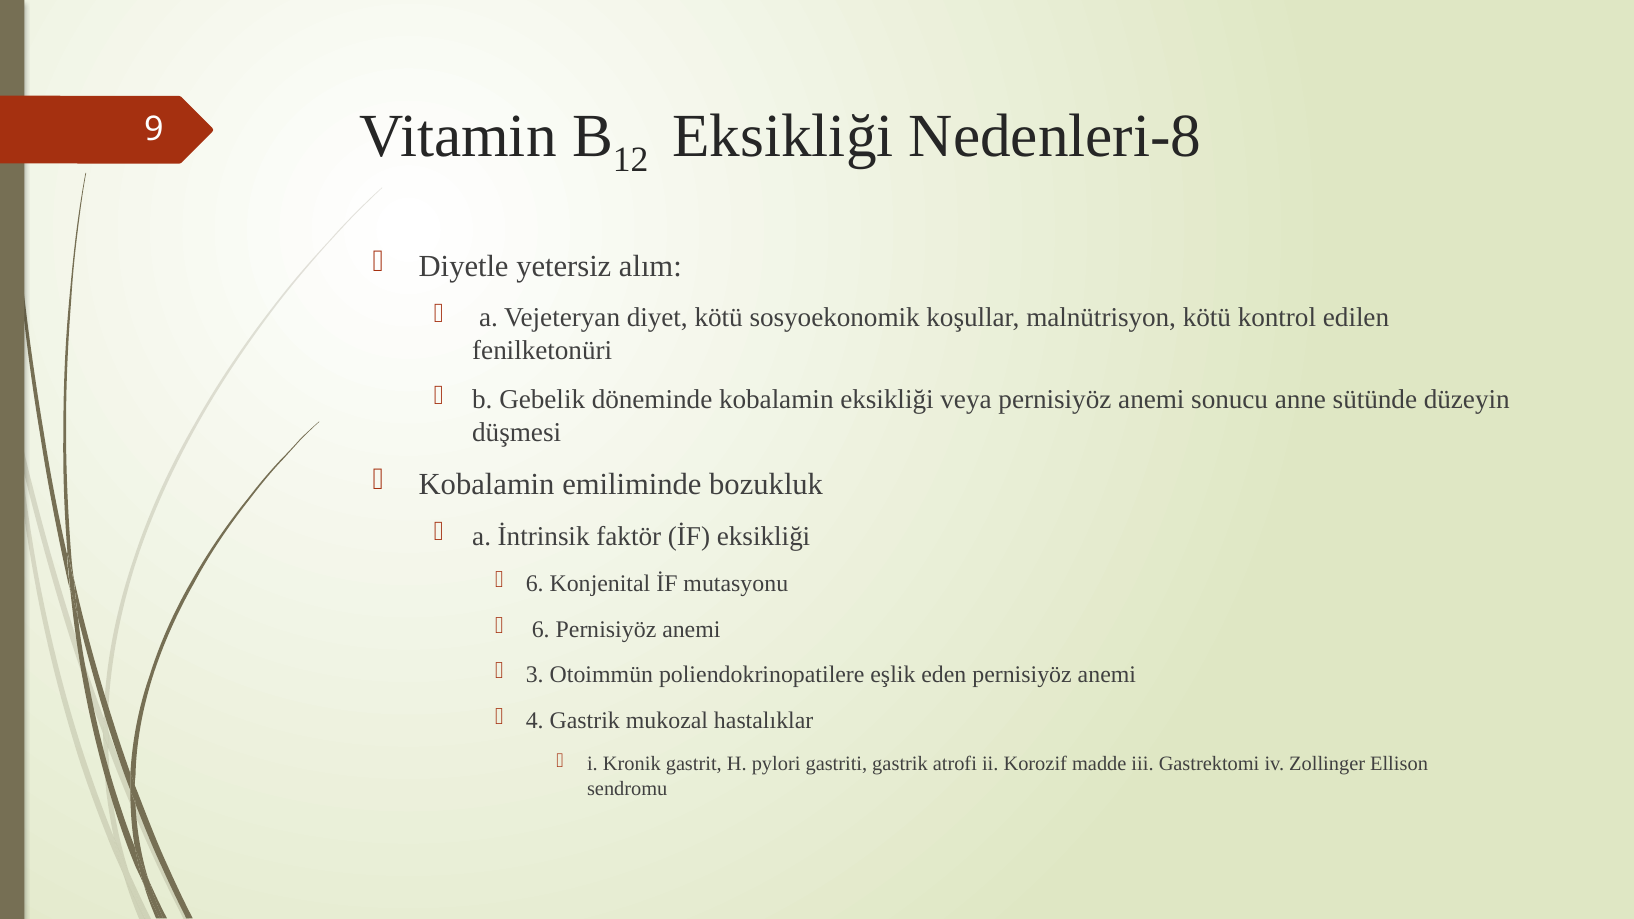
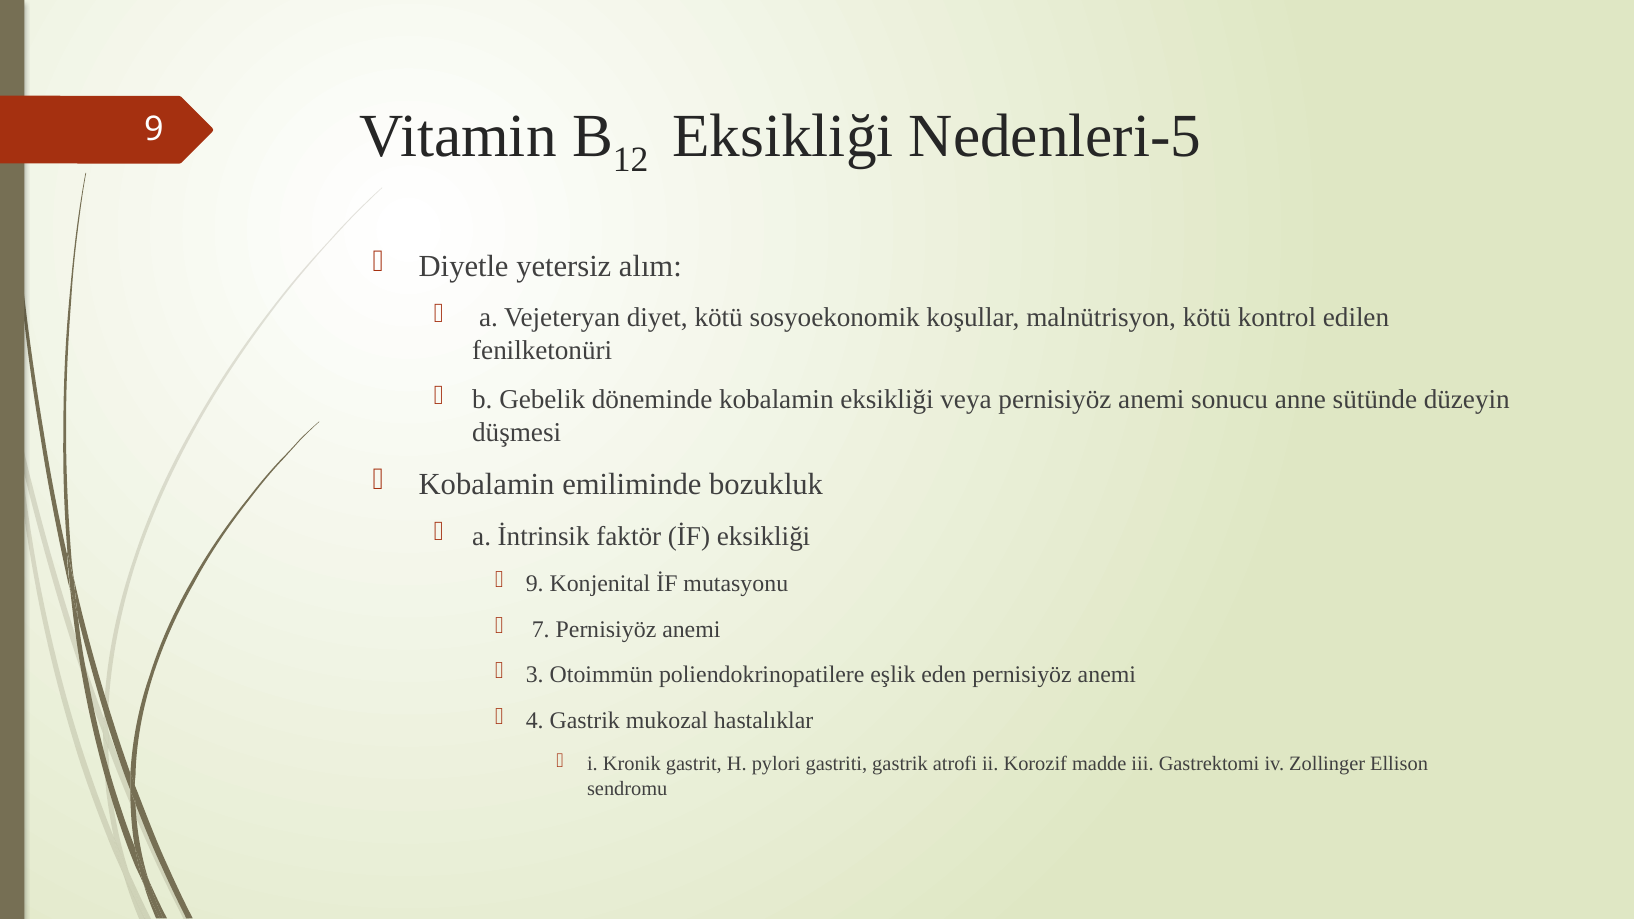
Nedenleri-8: Nedenleri-8 -> Nedenleri-5
6 at (535, 584): 6 -> 9
6 at (541, 629): 6 -> 7
